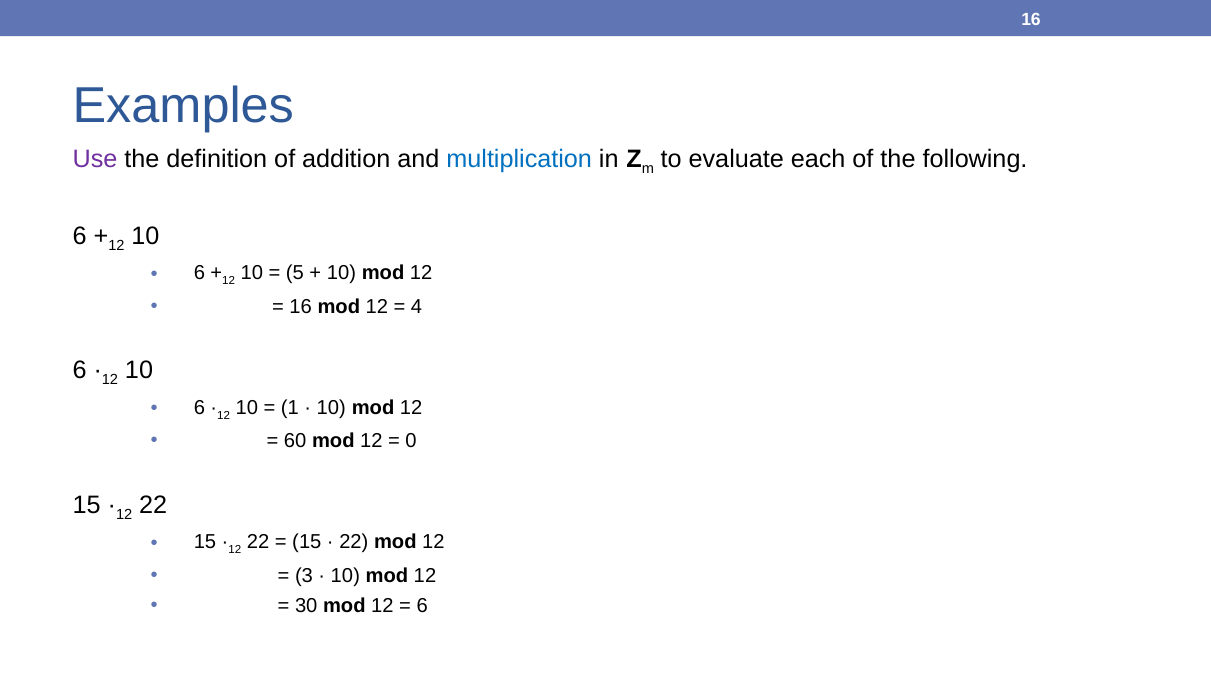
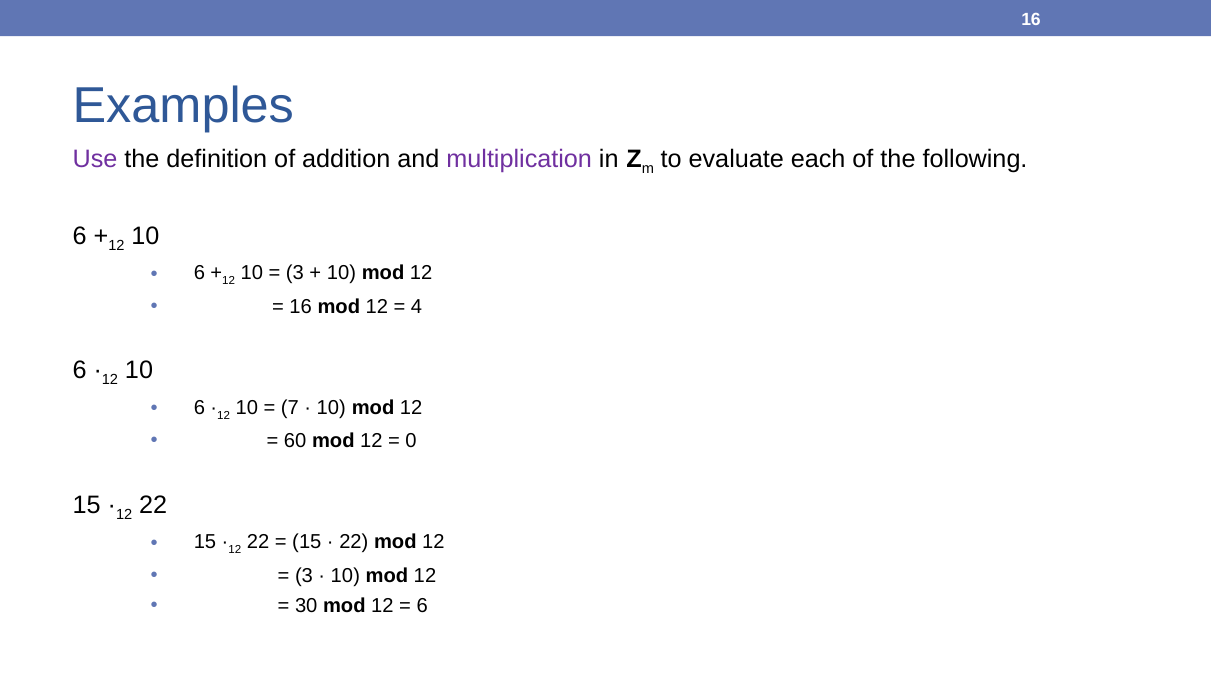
multiplication colour: blue -> purple
5 at (295, 273): 5 -> 3
1: 1 -> 7
